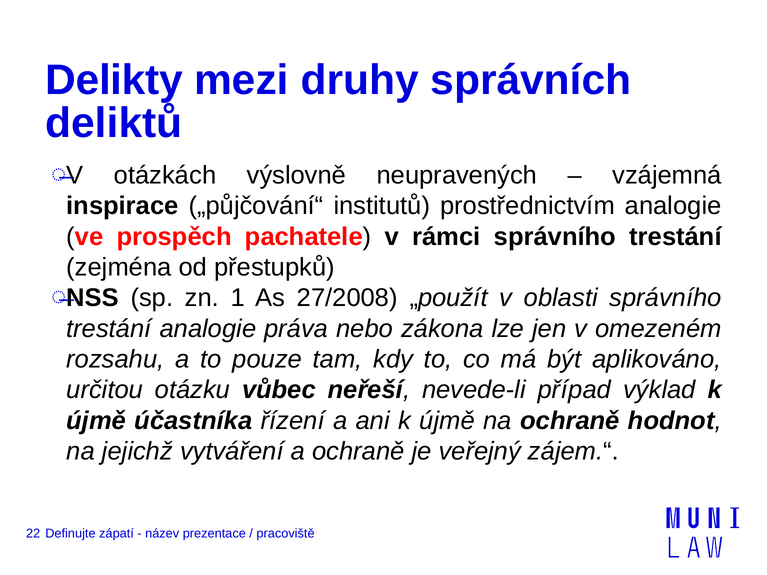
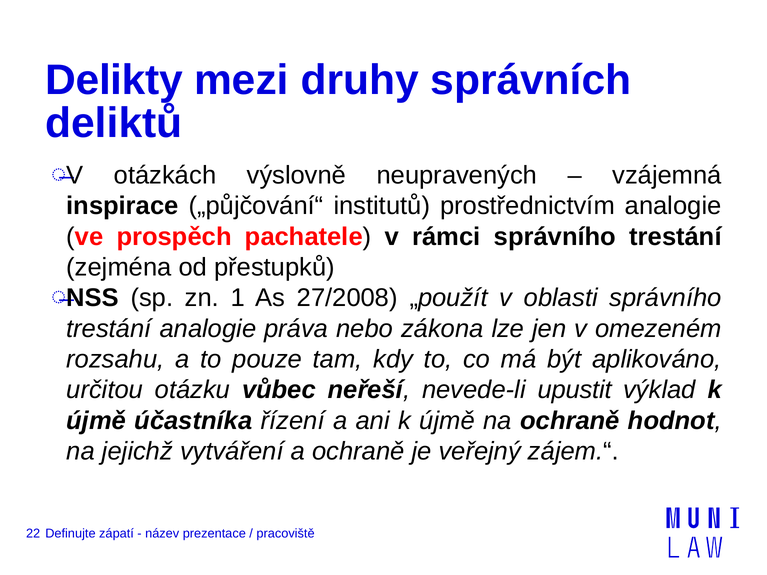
případ: případ -> upustit
